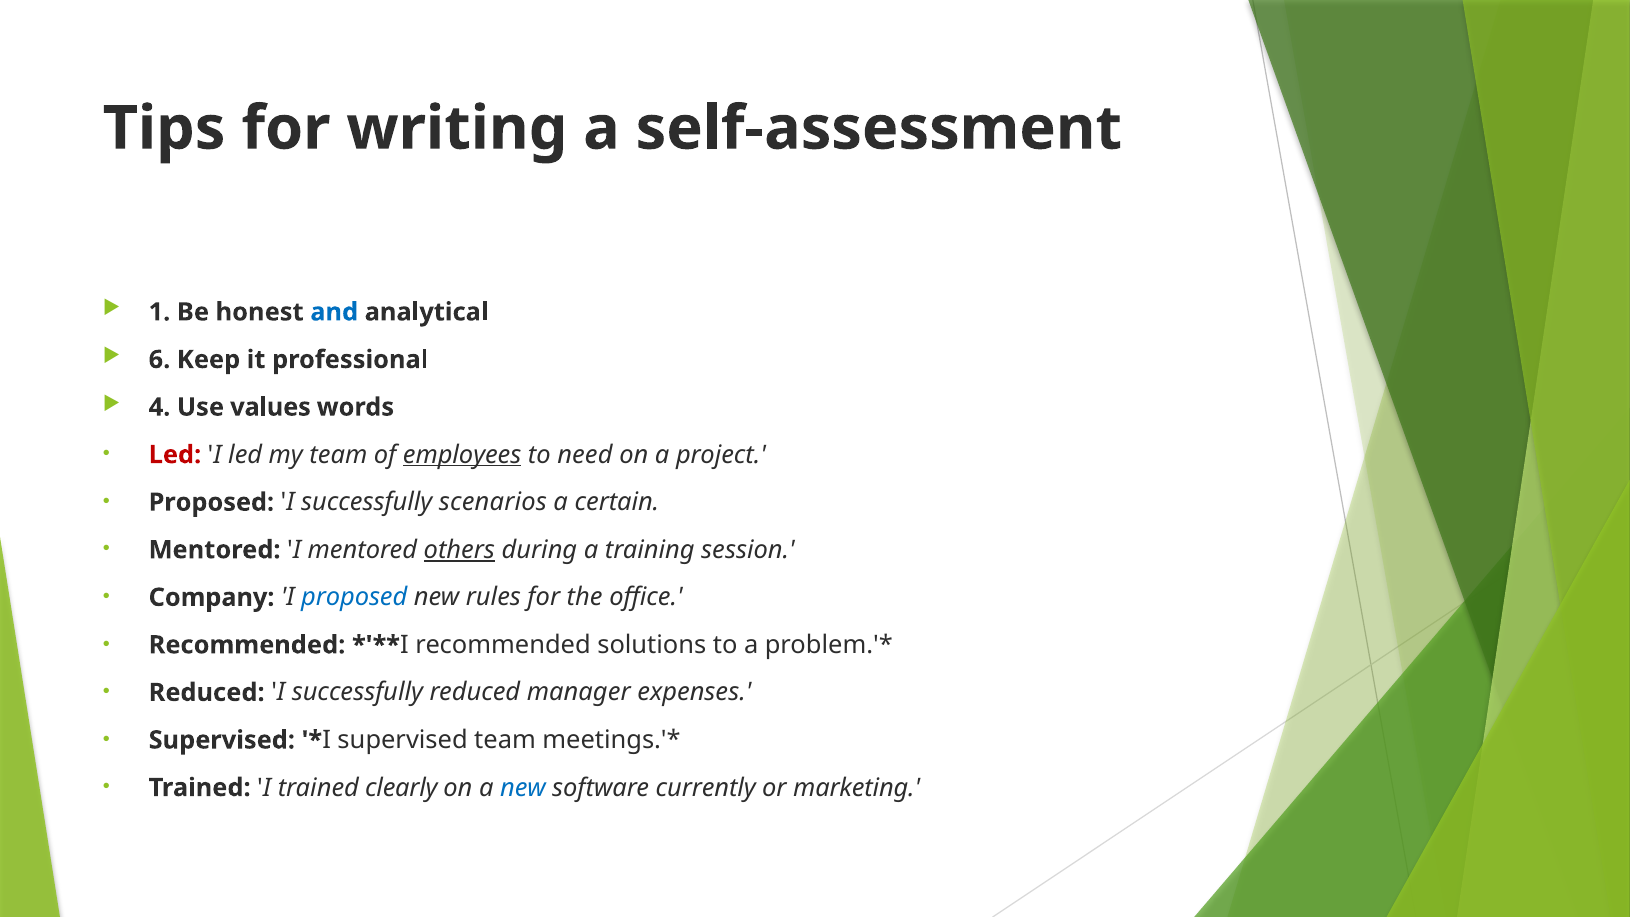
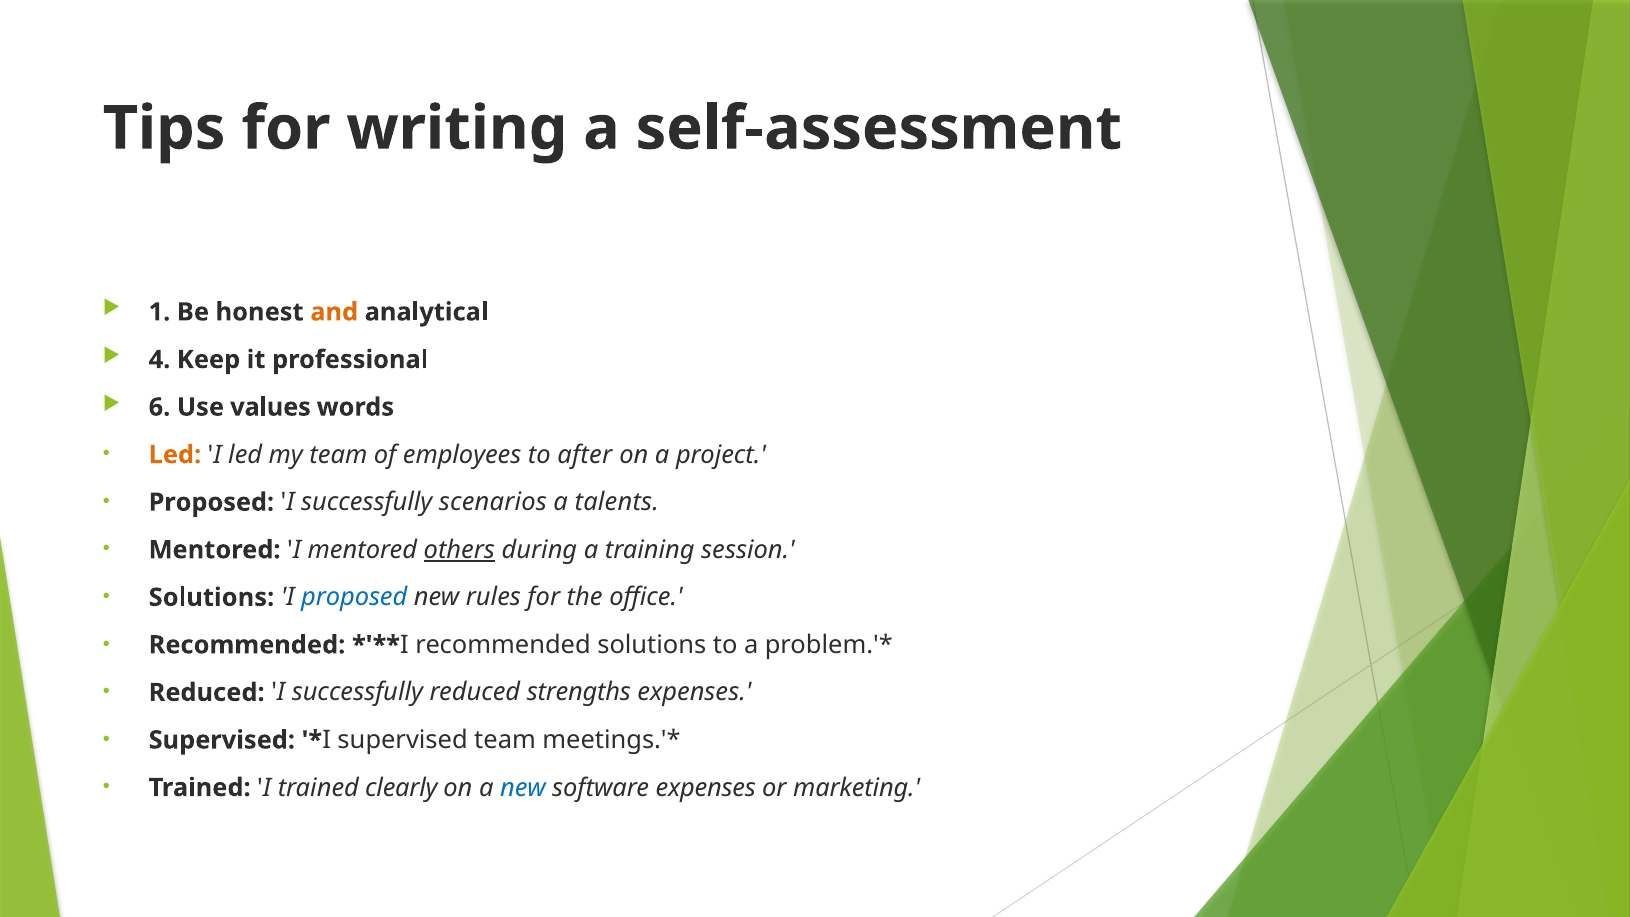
and colour: blue -> orange
6: 6 -> 4
4: 4 -> 6
Led at (175, 455) colour: red -> orange
employees underline: present -> none
need: need -> after
certain: certain -> talents
Company at (212, 597): Company -> Solutions
manager: manager -> strengths
software currently: currently -> expenses
